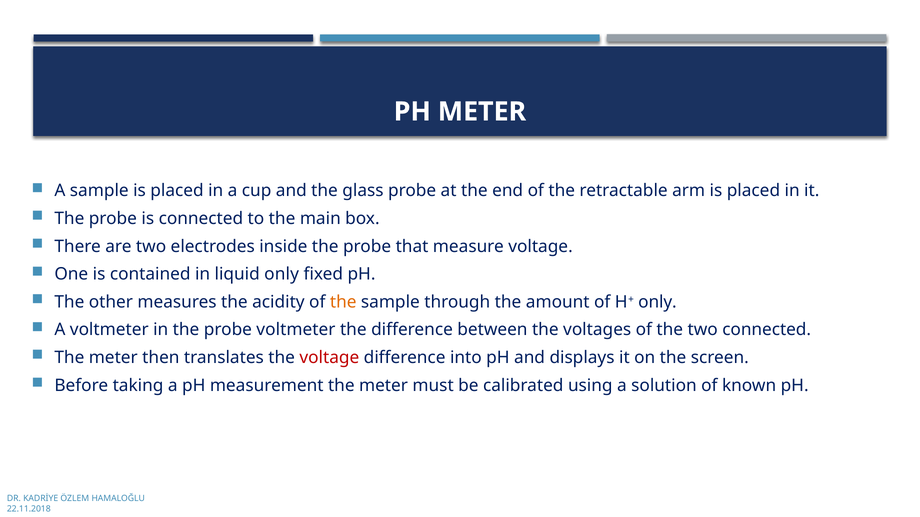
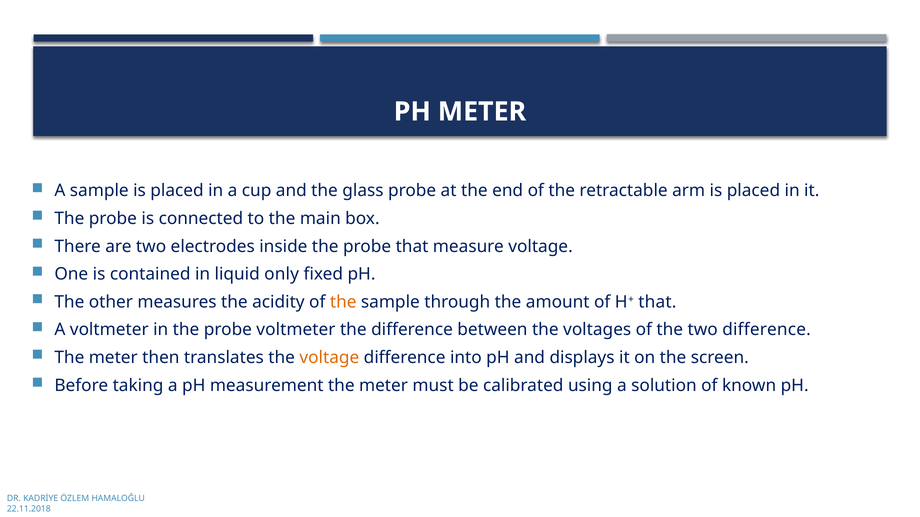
H+ only: only -> that
two connected: connected -> difference
voltage at (329, 358) colour: red -> orange
